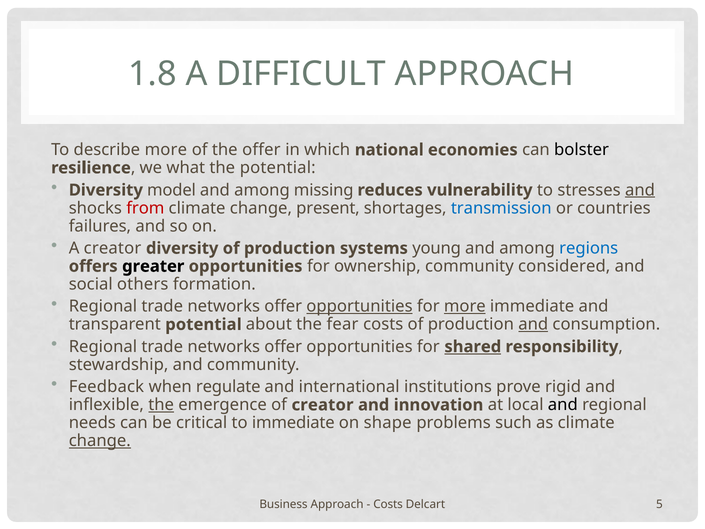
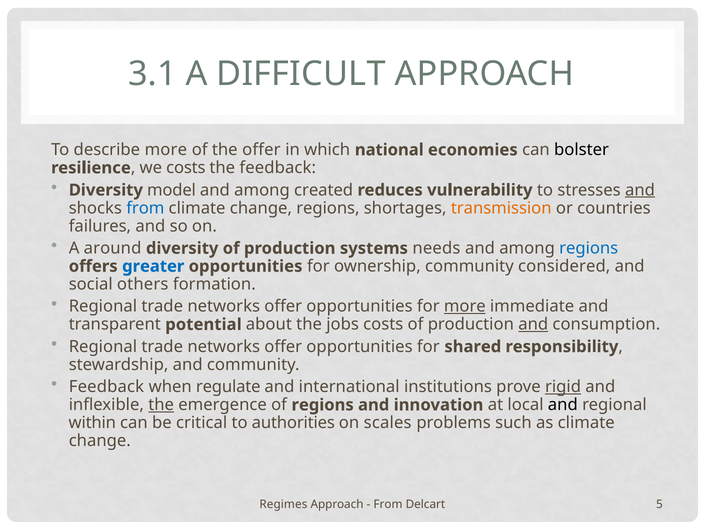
1.8: 1.8 -> 3.1
we what: what -> costs
the potential: potential -> feedback
missing: missing -> created
from at (145, 208) colour: red -> blue
change present: present -> regions
transmission colour: blue -> orange
A creator: creator -> around
young: young -> needs
greater colour: black -> blue
opportunities at (359, 306) underline: present -> none
fear: fear -> jobs
shared underline: present -> none
rigid underline: none -> present
of creator: creator -> regions
needs: needs -> within
to immediate: immediate -> authorities
shape: shape -> scales
change at (100, 441) underline: present -> none
Business: Business -> Regimes
Costs at (388, 504): Costs -> From
